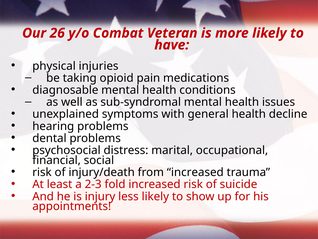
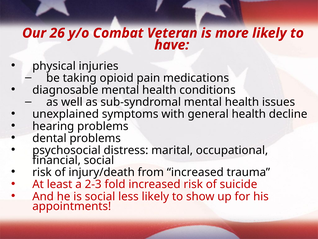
is injury: injury -> social
